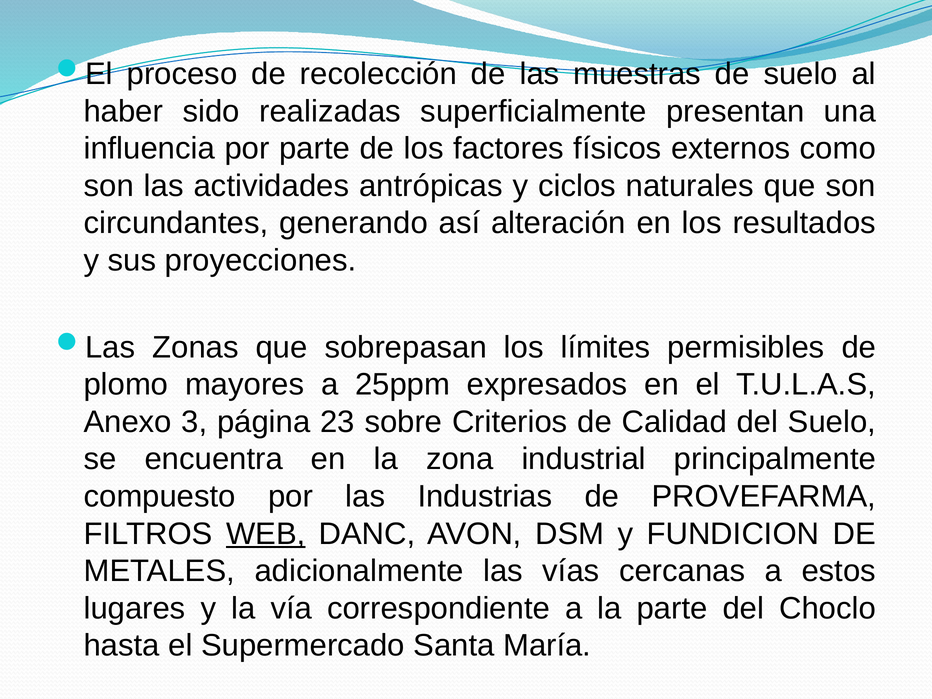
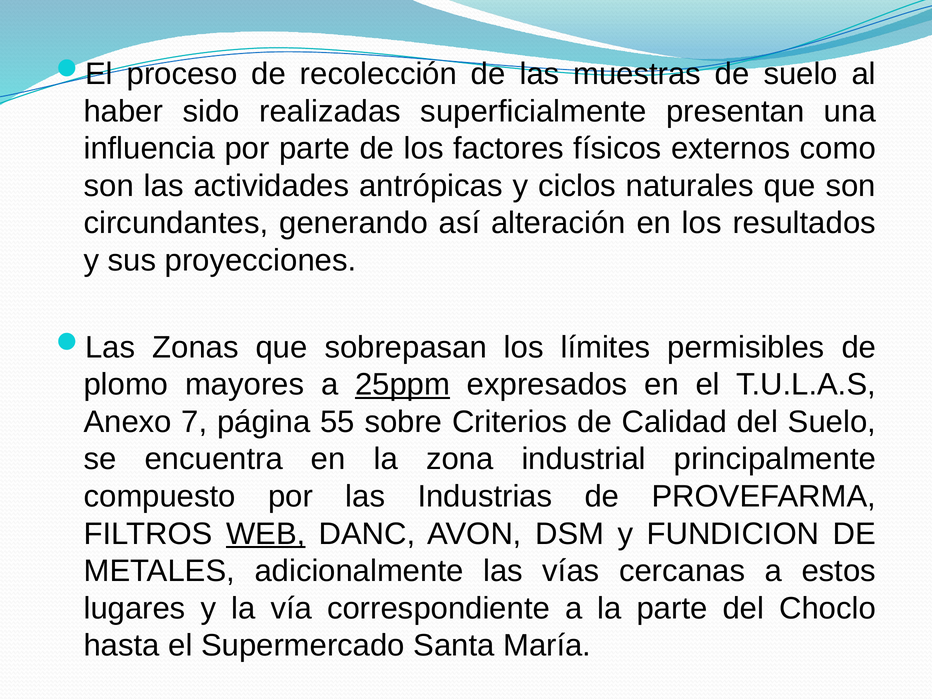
25ppm underline: none -> present
3: 3 -> 7
23: 23 -> 55
